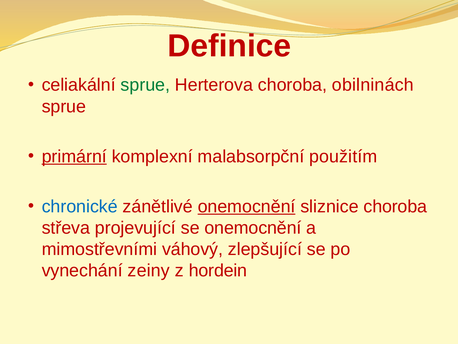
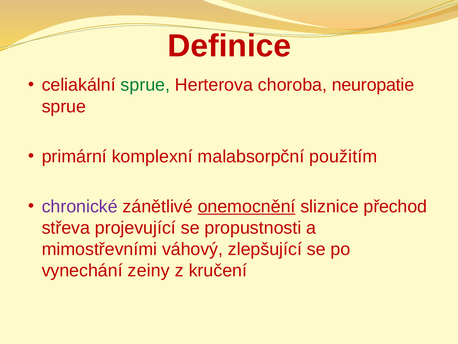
obilninách: obilninách -> neuropatie
primární underline: present -> none
chronické colour: blue -> purple
sliznice choroba: choroba -> přechod
se onemocnění: onemocnění -> propustnosti
hordein: hordein -> kručení
